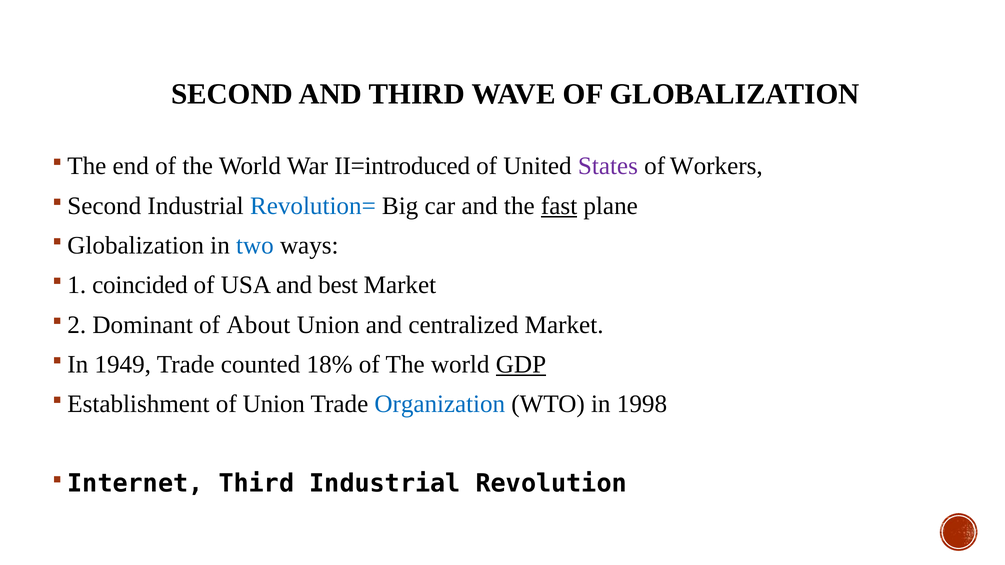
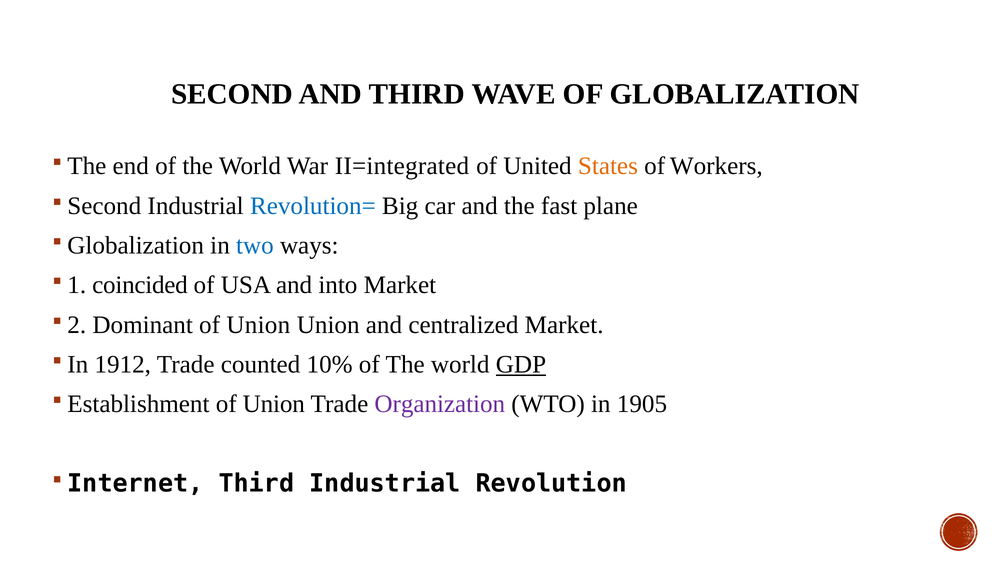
II=introduced: II=introduced -> II=integrated
States colour: purple -> orange
fast underline: present -> none
best: best -> into
Dominant of About: About -> Union
1949: 1949 -> 1912
18%: 18% -> 10%
Organization colour: blue -> purple
1998: 1998 -> 1905
